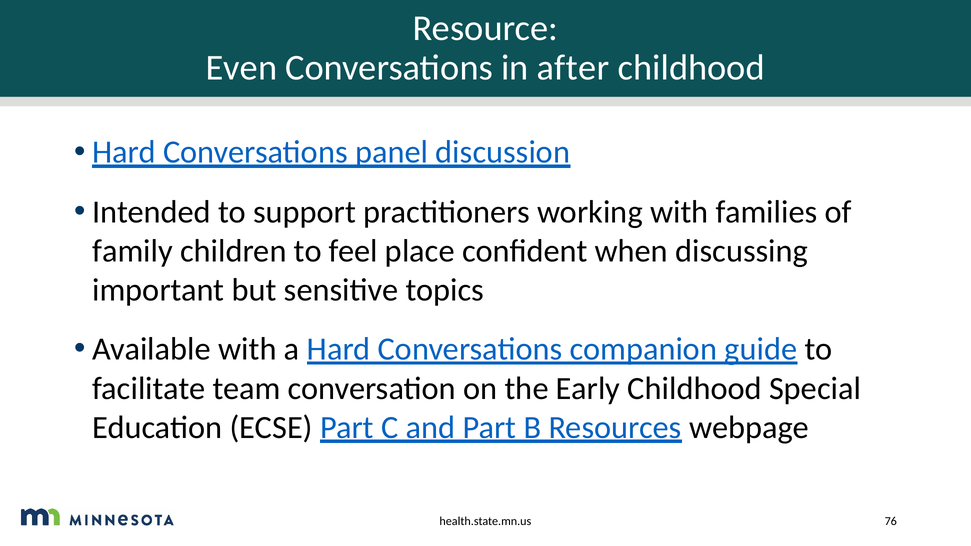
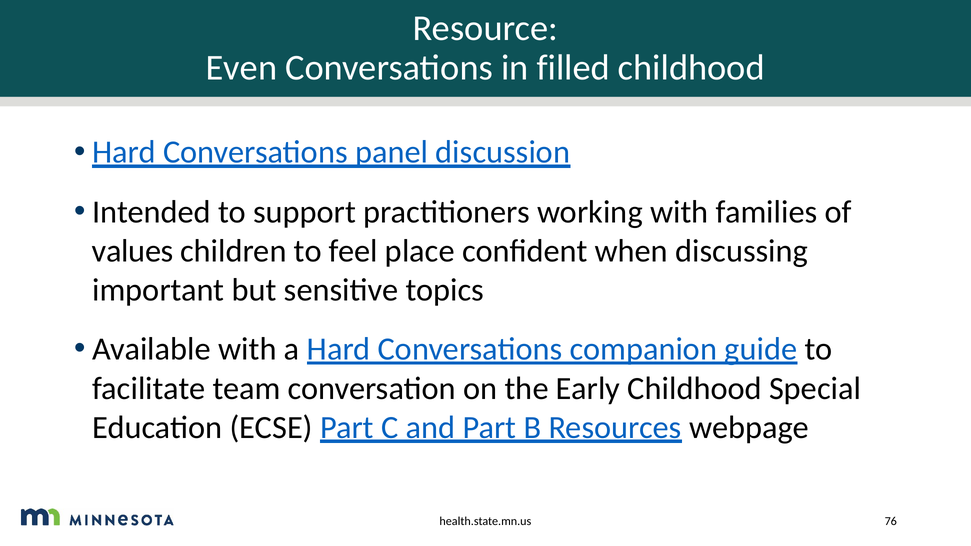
after: after -> filled
family: family -> values
